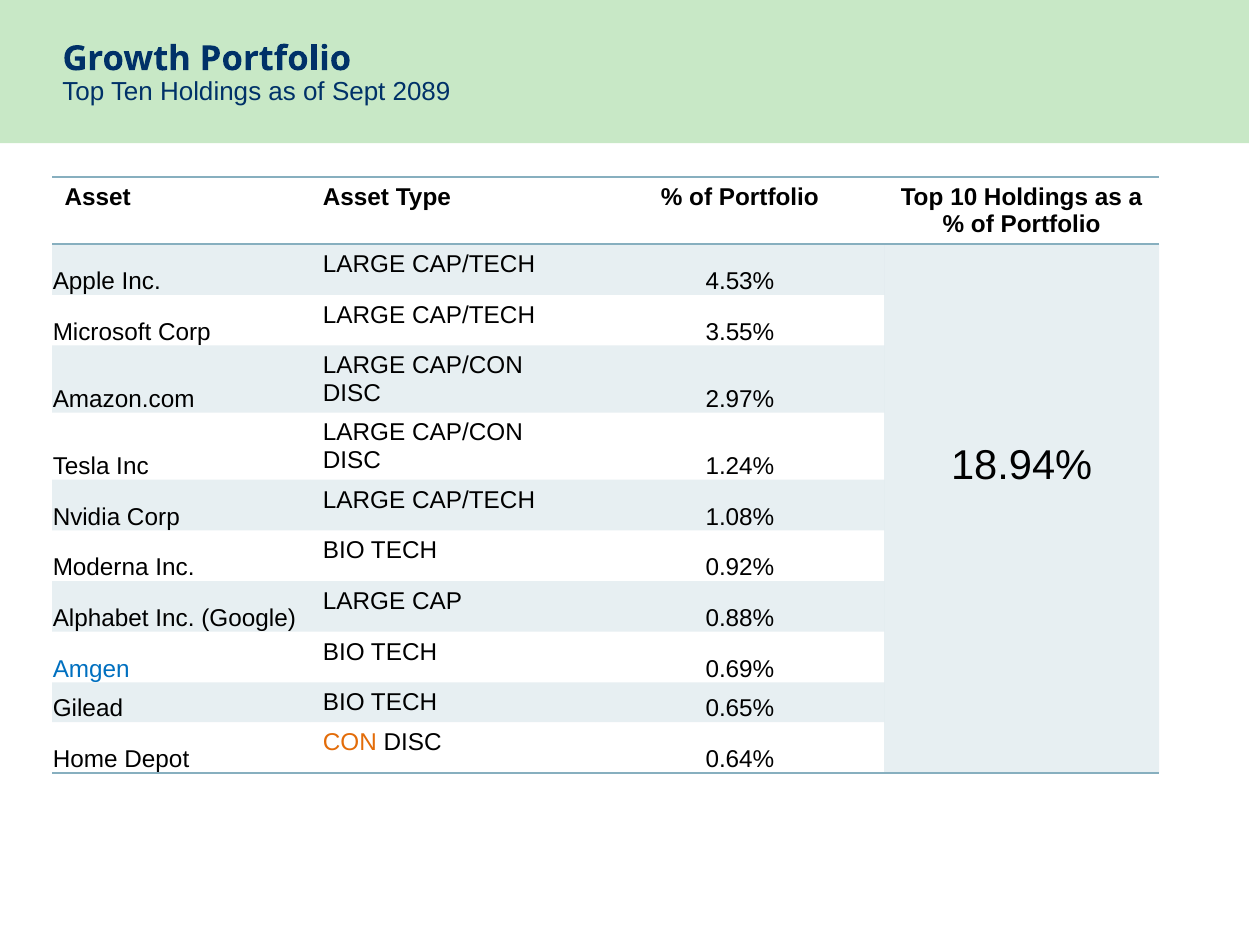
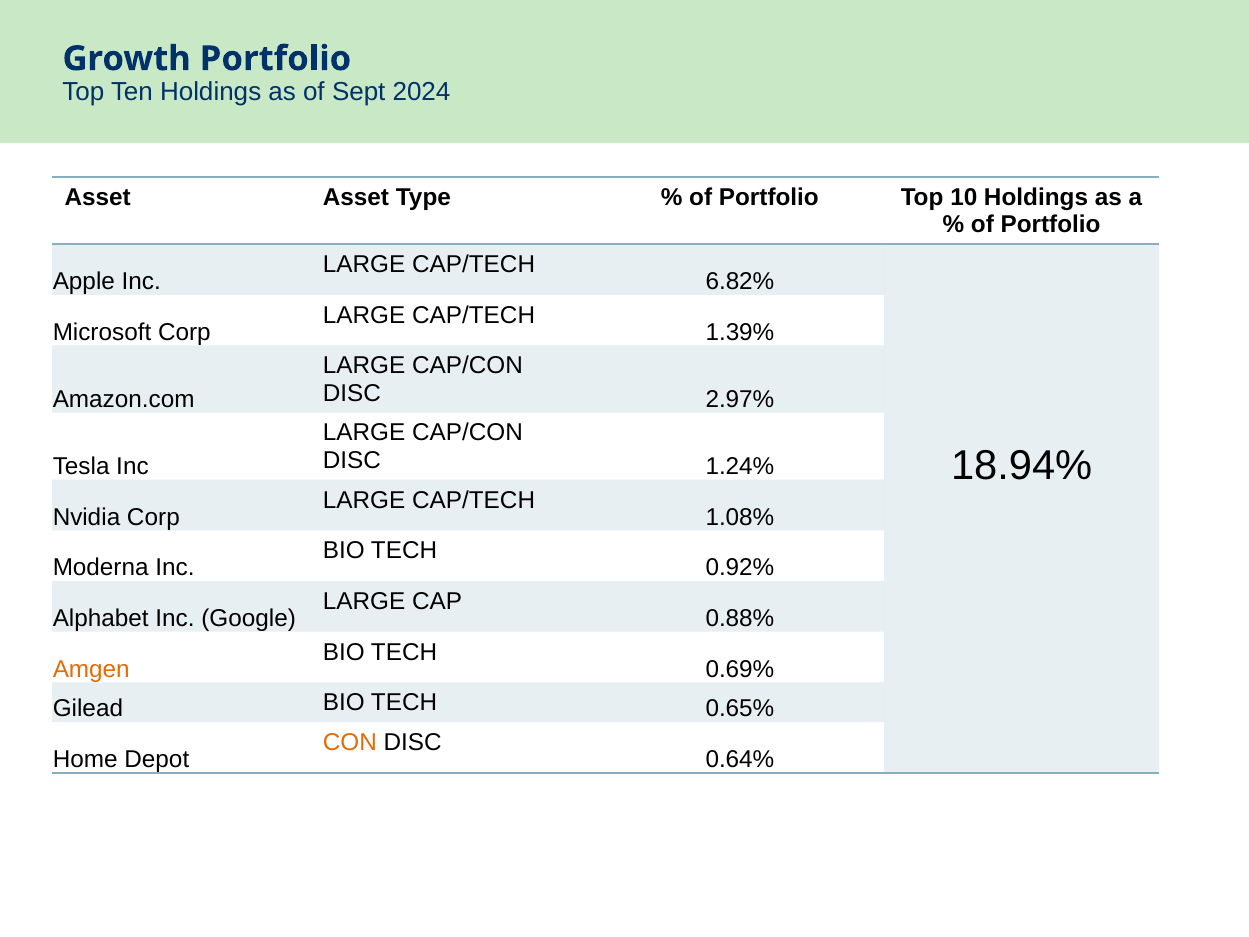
2089: 2089 -> 2024
4.53%: 4.53% -> 6.82%
3.55%: 3.55% -> 1.39%
Amgen colour: blue -> orange
